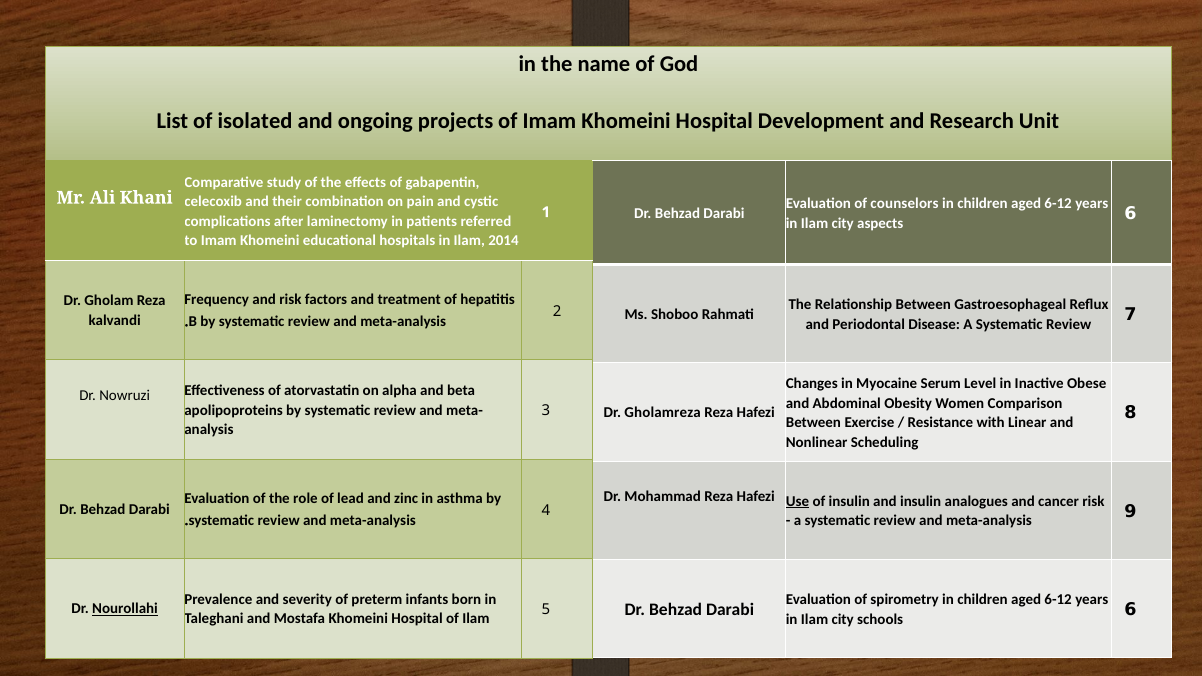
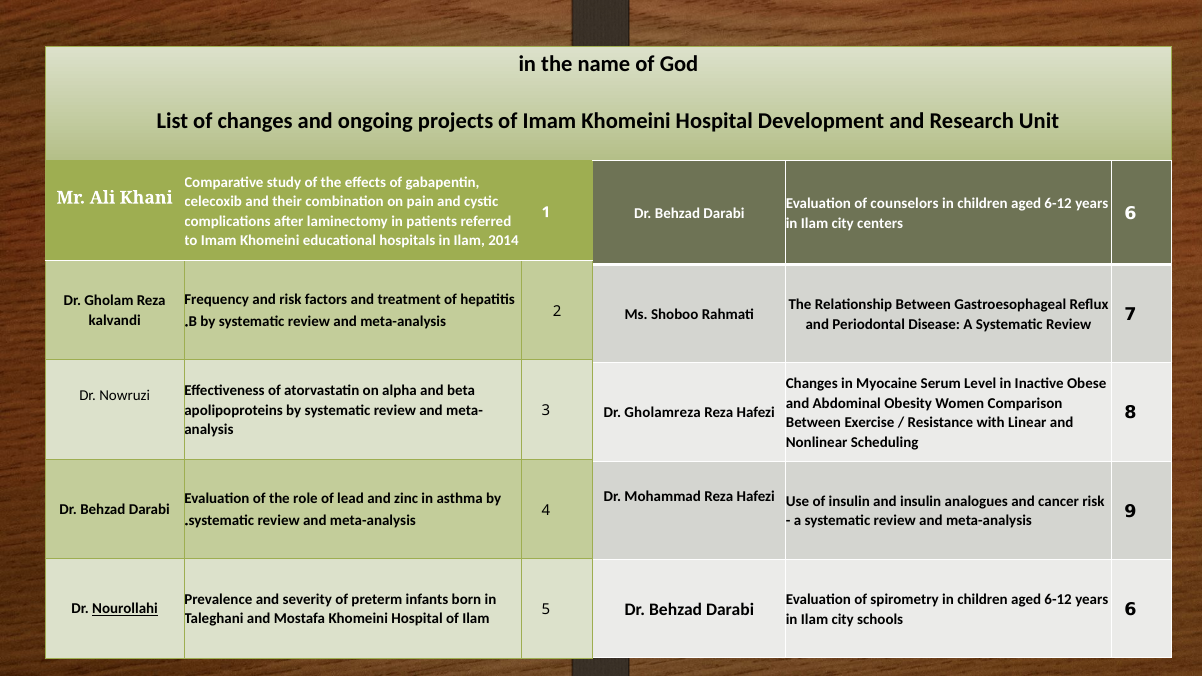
of isolated: isolated -> changes
aspects: aspects -> centers
Use underline: present -> none
